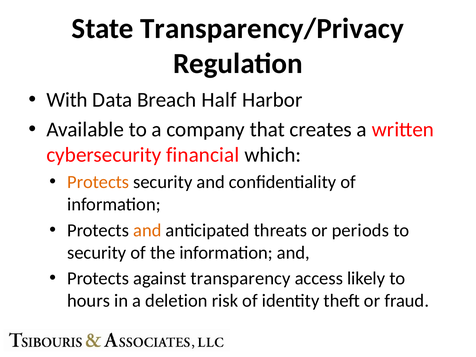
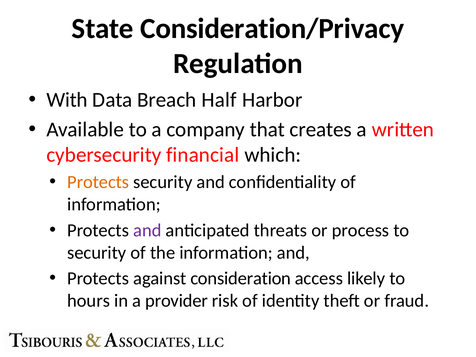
Transparency/Privacy: Transparency/Privacy -> Consideration/Privacy
and at (147, 230) colour: orange -> purple
periods: periods -> process
transparency: transparency -> consideration
deletion: deletion -> provider
